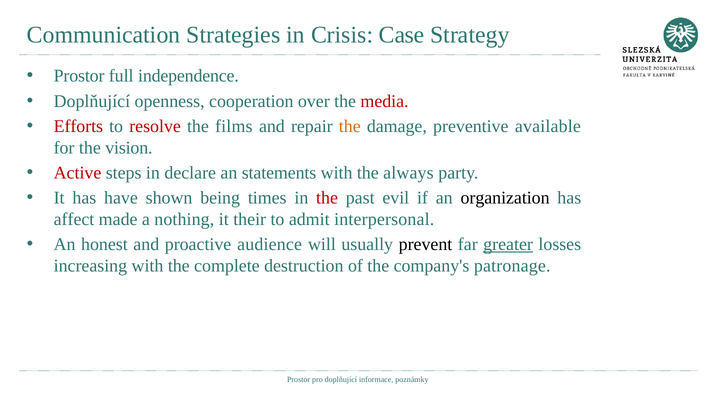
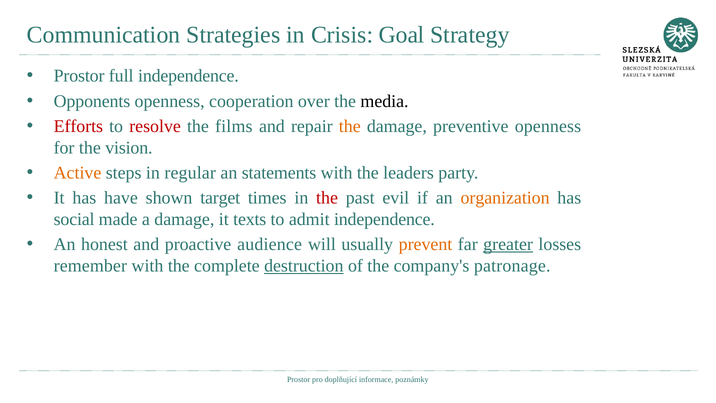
Case: Case -> Goal
Doplňující at (92, 101): Doplňující -> Opponents
media colour: red -> black
preventive available: available -> openness
Active colour: red -> orange
declare: declare -> regular
always: always -> leaders
being: being -> target
organization colour: black -> orange
affect: affect -> social
a nothing: nothing -> damage
their: their -> texts
admit interpersonal: interpersonal -> independence
prevent colour: black -> orange
increasing: increasing -> remember
destruction underline: none -> present
